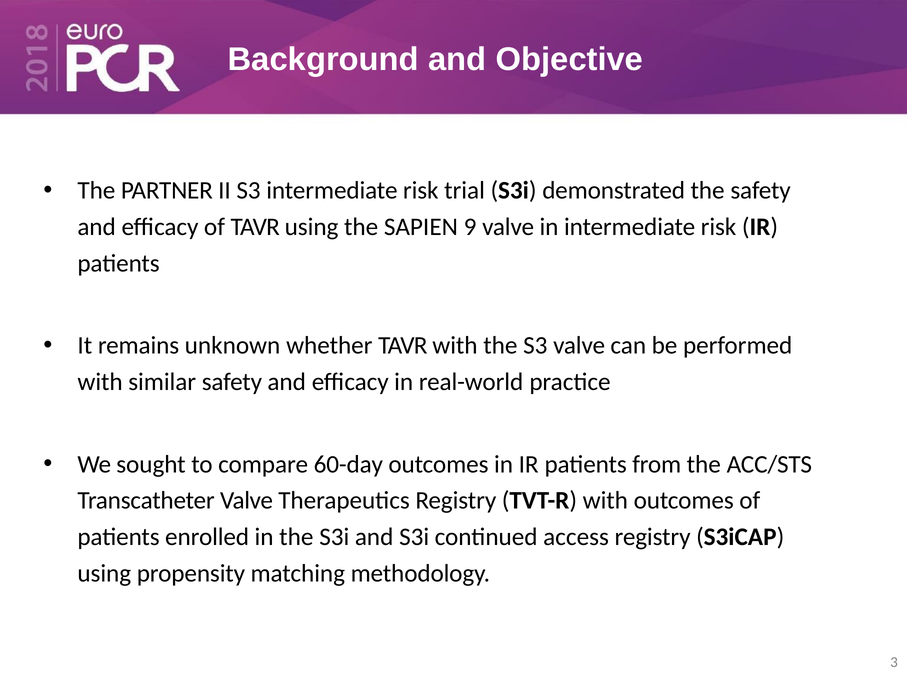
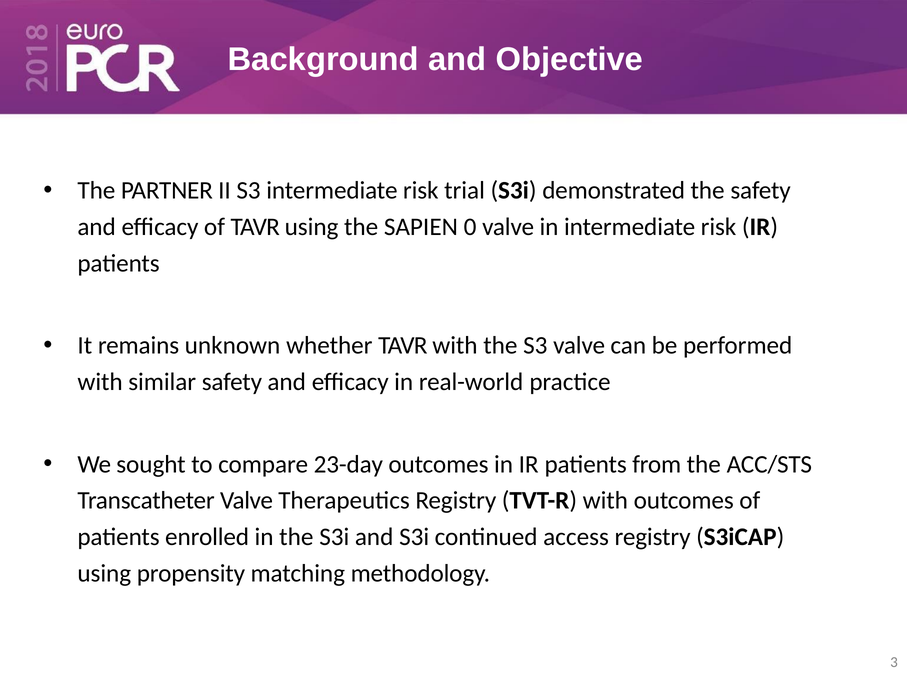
9: 9 -> 0
60-day: 60-day -> 23-day
